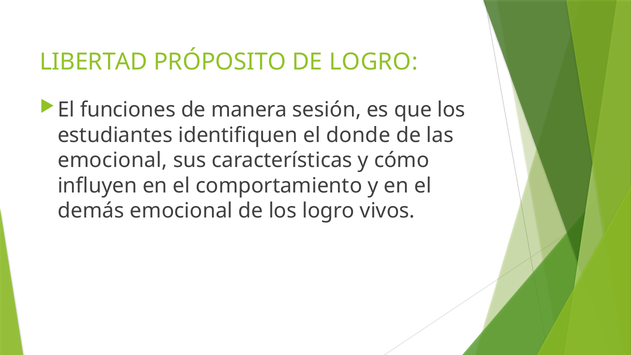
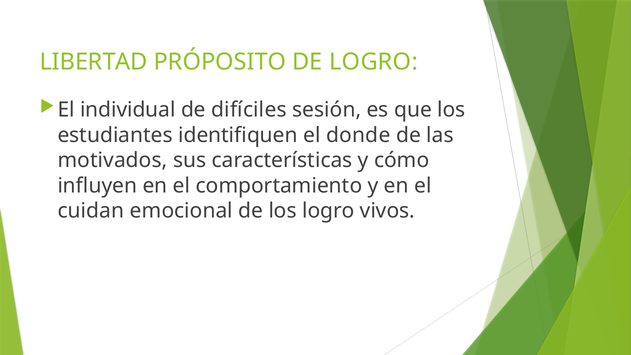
funciones: funciones -> individual
manera: manera -> difíciles
emocional at (113, 160): emocional -> motivados
demás: demás -> cuidan
